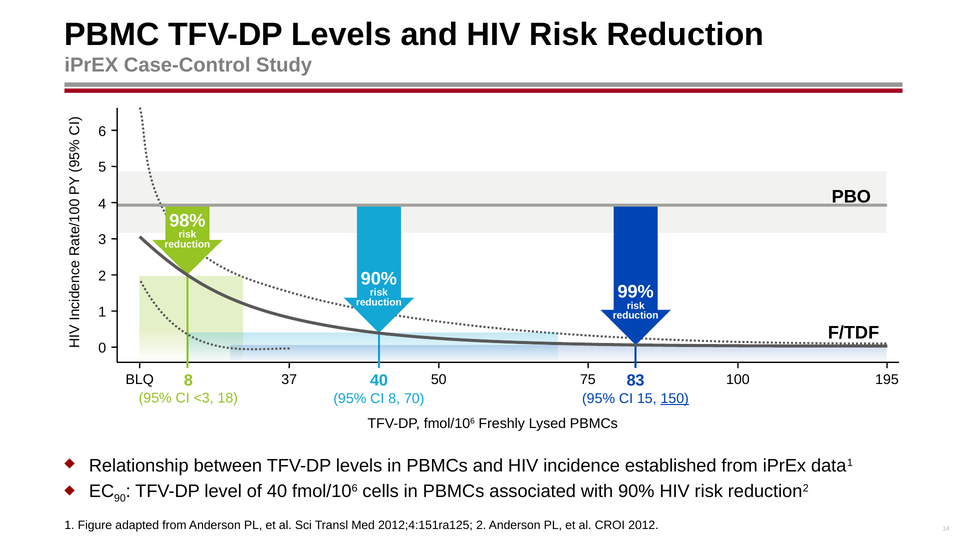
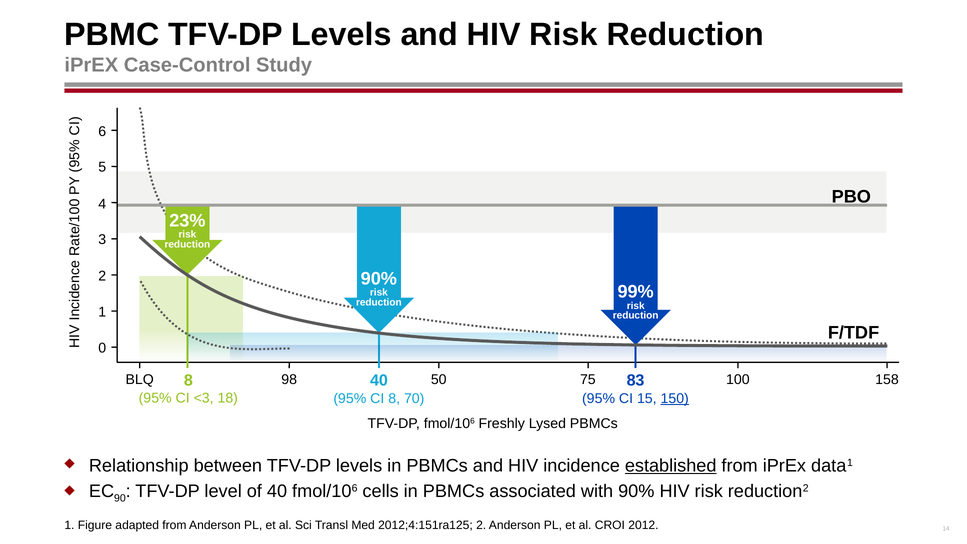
98%: 98% -> 23%
37: 37 -> 98
195: 195 -> 158
established underline: none -> present
